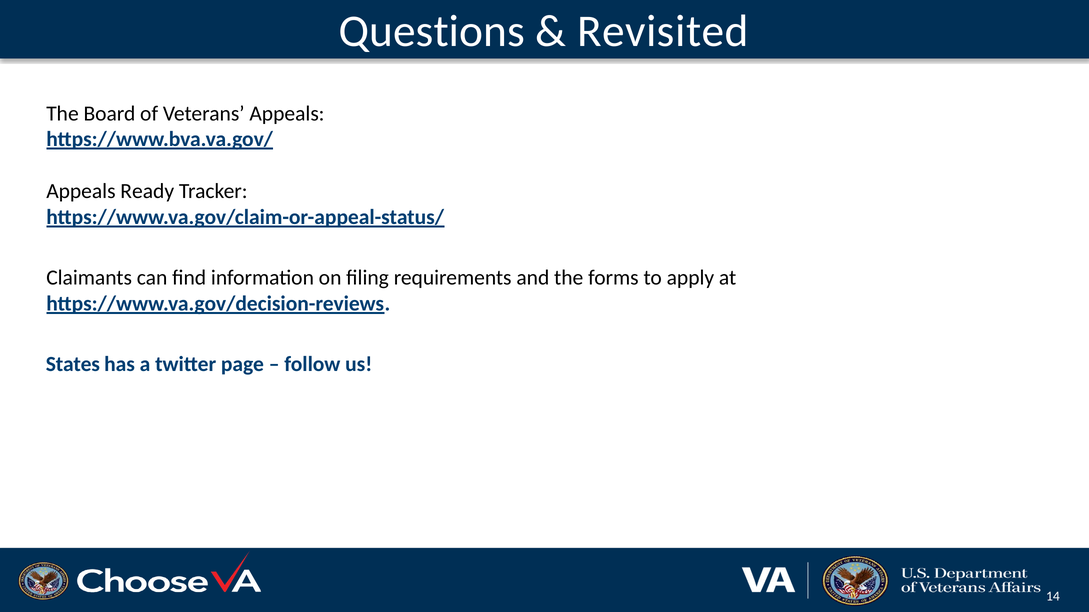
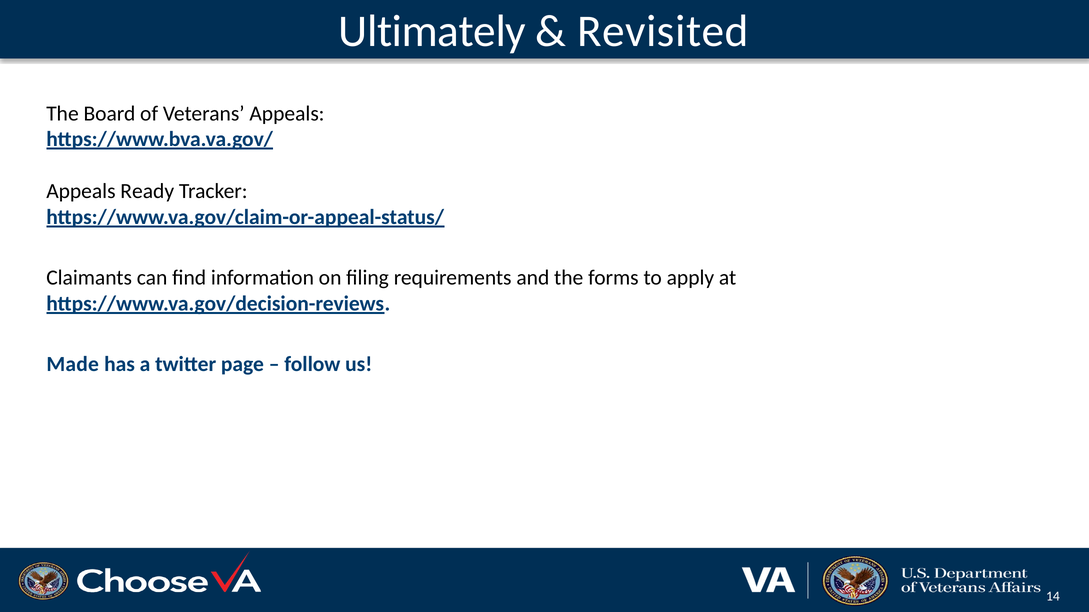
Questions: Questions -> Ultimately
States: States -> Made
